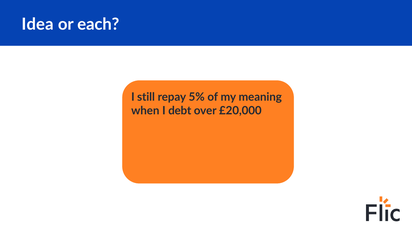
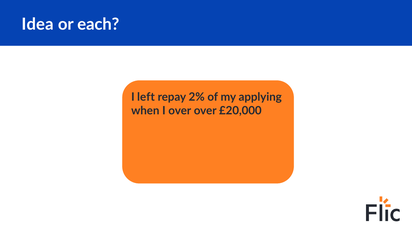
still: still -> left
5%: 5% -> 2%
meaning: meaning -> applying
I debt: debt -> over
